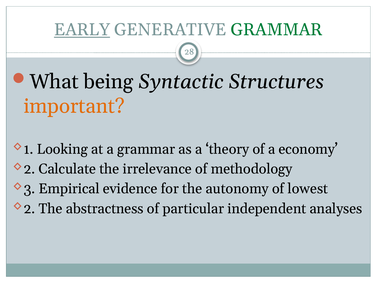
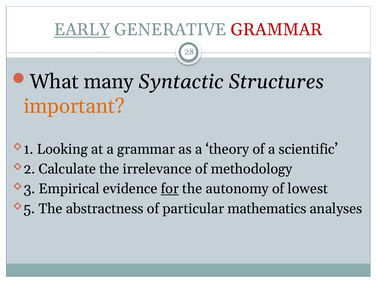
GRAMMAR at (277, 30) colour: green -> red
being: being -> many
economy: economy -> scientific
for underline: none -> present
2 at (29, 208): 2 -> 5
independent: independent -> mathematics
